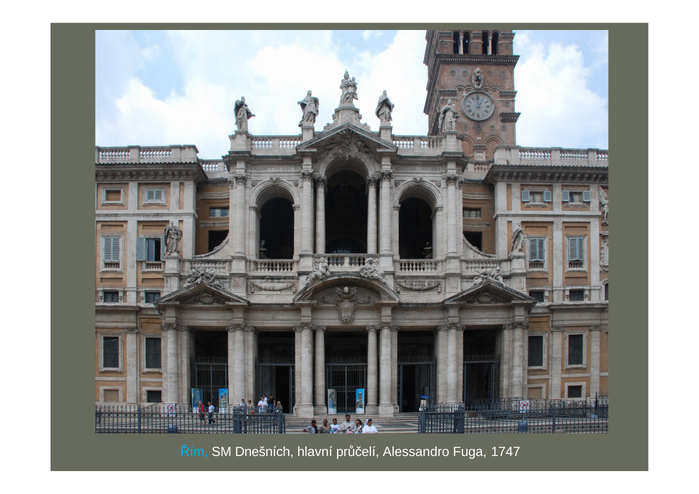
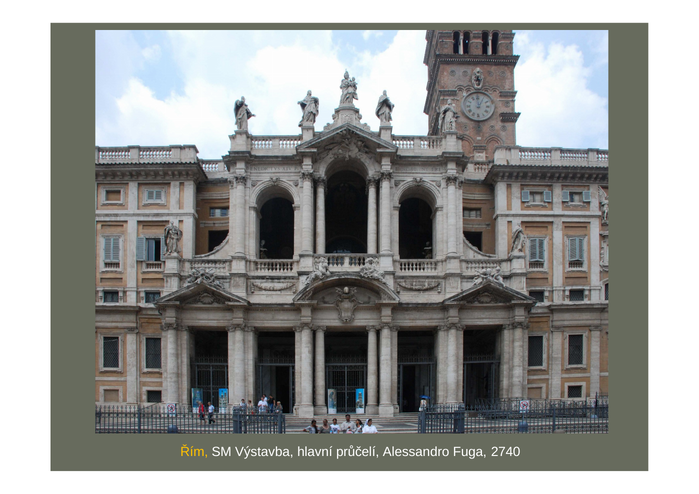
Řím colour: light blue -> yellow
Dnešních: Dnešních -> Výstavba
1747: 1747 -> 2740
